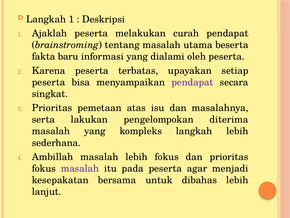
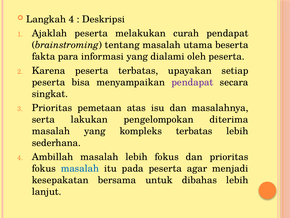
Langkah 1: 1 -> 4
baru: baru -> para
kompleks langkah: langkah -> terbatas
masalah at (80, 168) colour: purple -> blue
